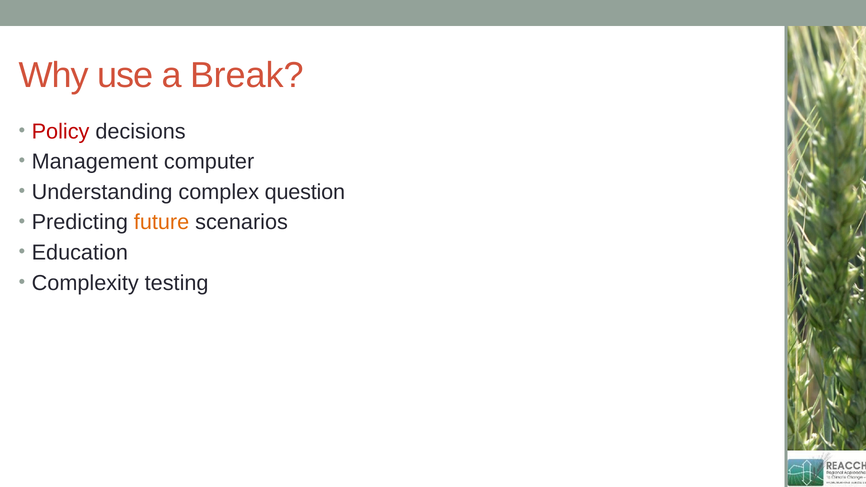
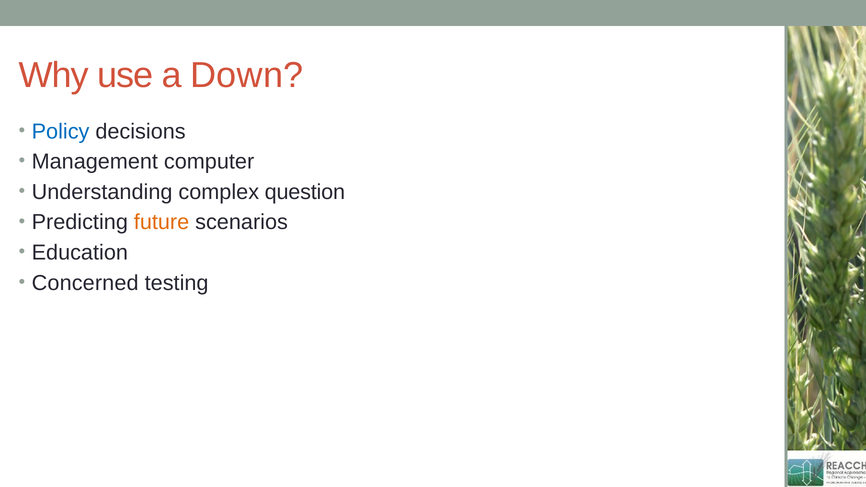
Break: Break -> Down
Policy colour: red -> blue
Complexity: Complexity -> Concerned
